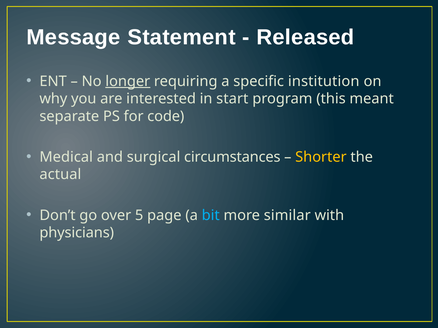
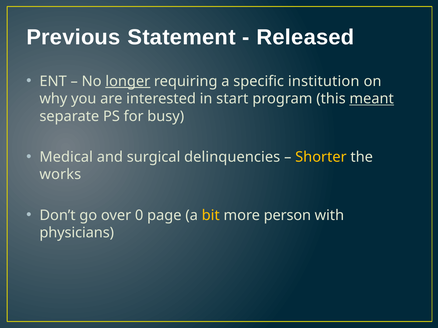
Message: Message -> Previous
meant underline: none -> present
code: code -> busy
circumstances: circumstances -> delinquencies
actual: actual -> works
5: 5 -> 0
bit colour: light blue -> yellow
similar: similar -> person
